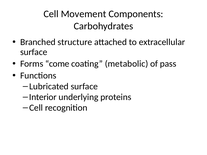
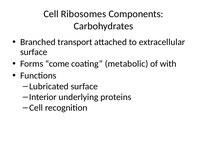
Movement: Movement -> Ribosomes
structure: structure -> transport
pass: pass -> with
